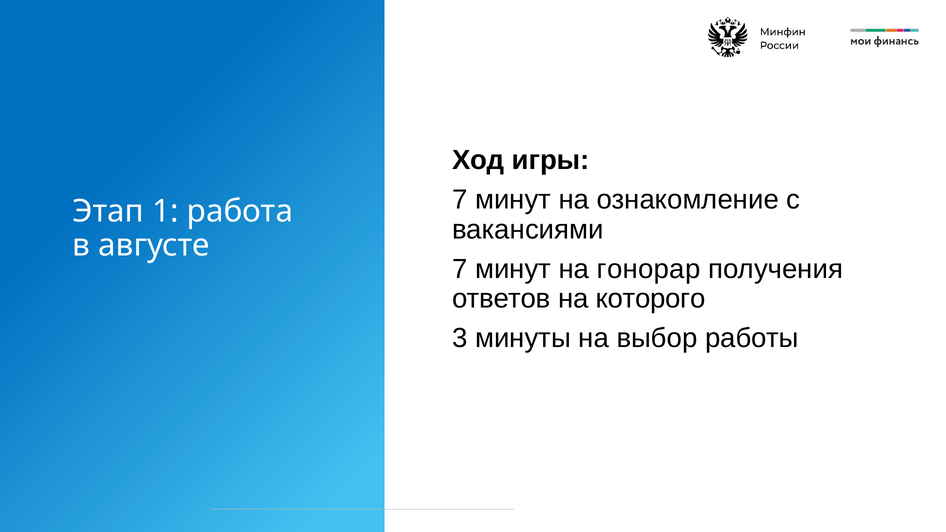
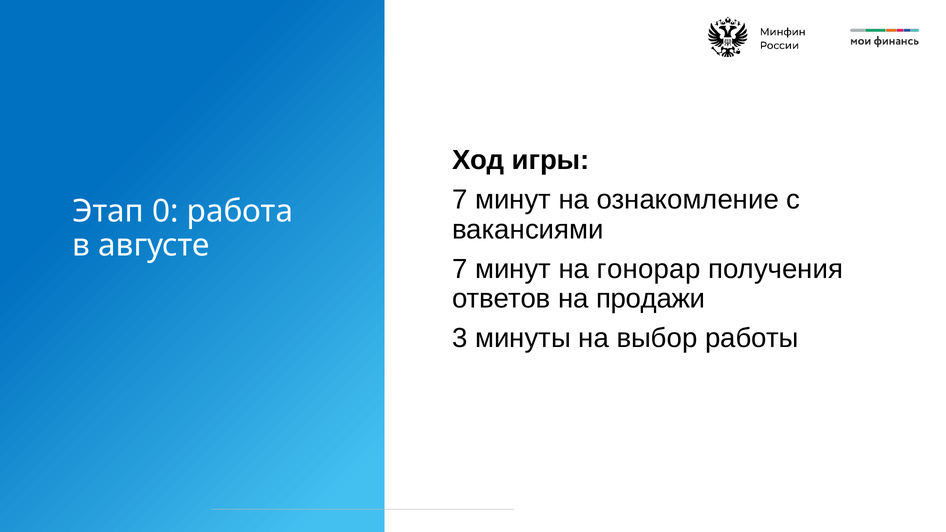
1: 1 -> 0
которого: которого -> продажи
